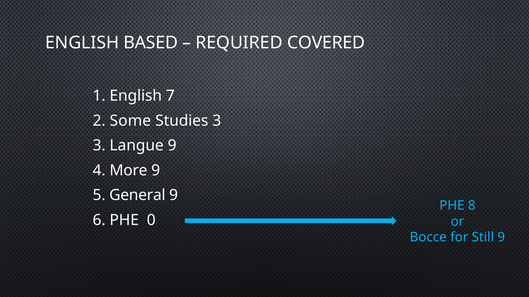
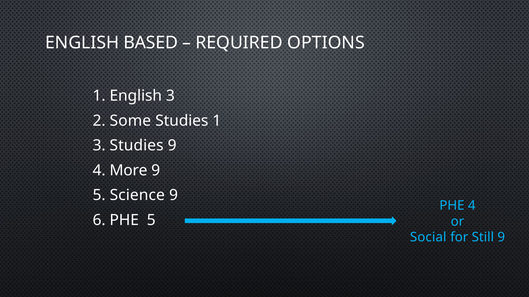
COVERED: COVERED -> OPTIONS
English 7: 7 -> 3
Studies 3: 3 -> 1
3 Langue: Langue -> Studies
General: General -> Science
PHE 8: 8 -> 4
PHE 0: 0 -> 5
Bocce: Bocce -> Social
